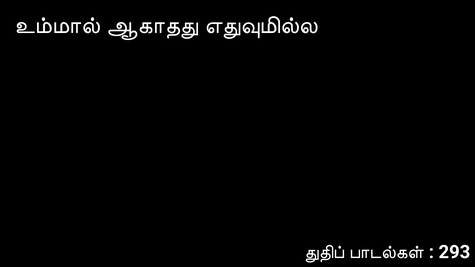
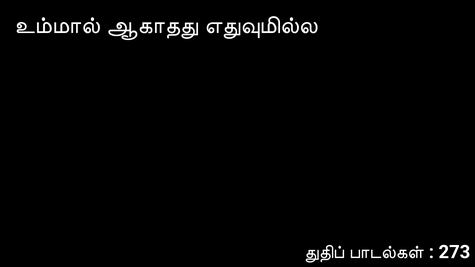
293: 293 -> 273
